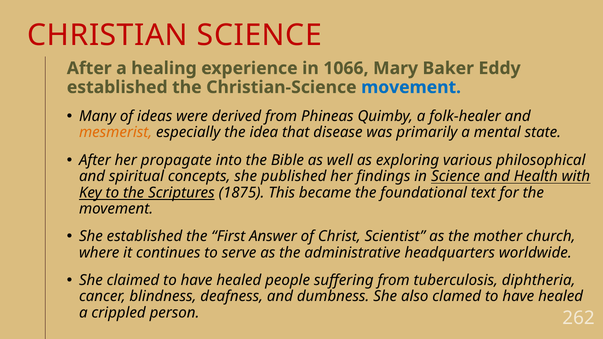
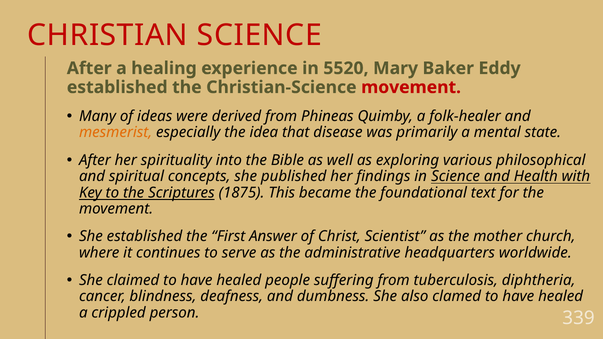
1066: 1066 -> 5520
movement at (411, 87) colour: blue -> red
propagate: propagate -> spirituality
262: 262 -> 339
